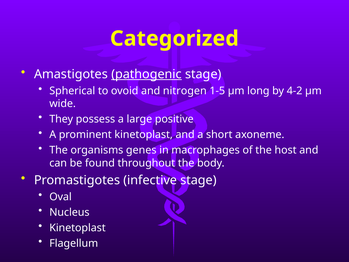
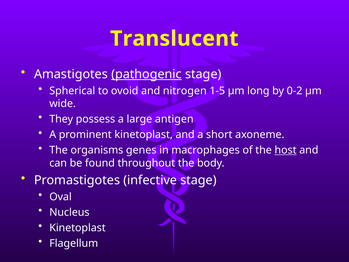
Categorized: Categorized -> Translucent
4-2: 4-2 -> 0-2
positive: positive -> antigen
host underline: none -> present
